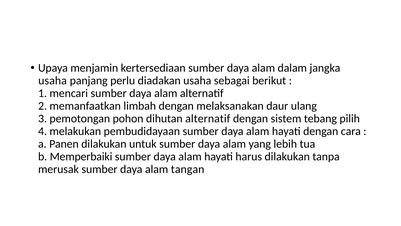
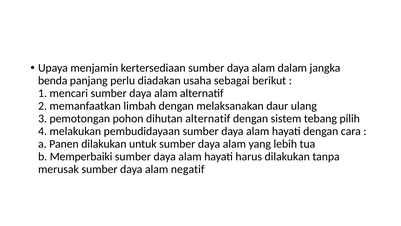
usaha at (53, 80): usaha -> benda
tangan: tangan -> negatif
